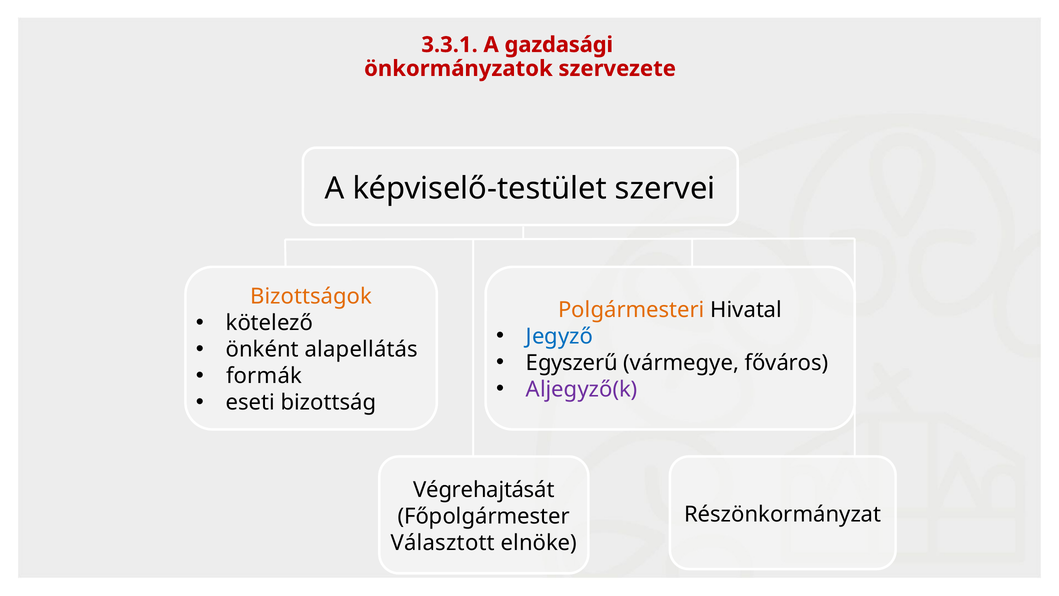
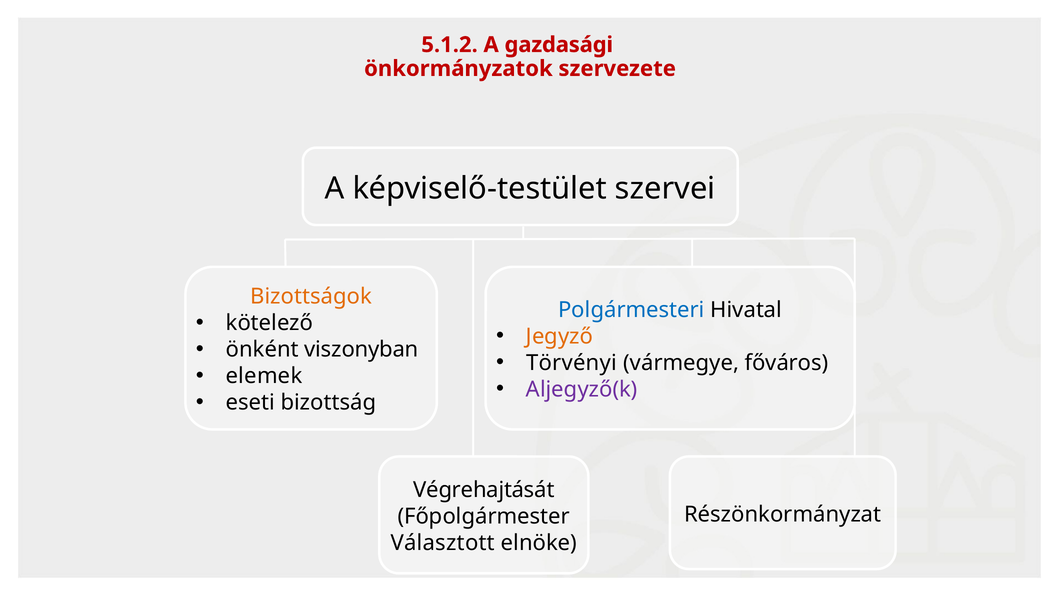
3.3.1: 3.3.1 -> 5.1.2
Polgármesteri colour: orange -> blue
Jegyző colour: blue -> orange
alapellátás: alapellátás -> viszonyban
Egyszerű: Egyszerű -> Törvényi
formák: formák -> elemek
